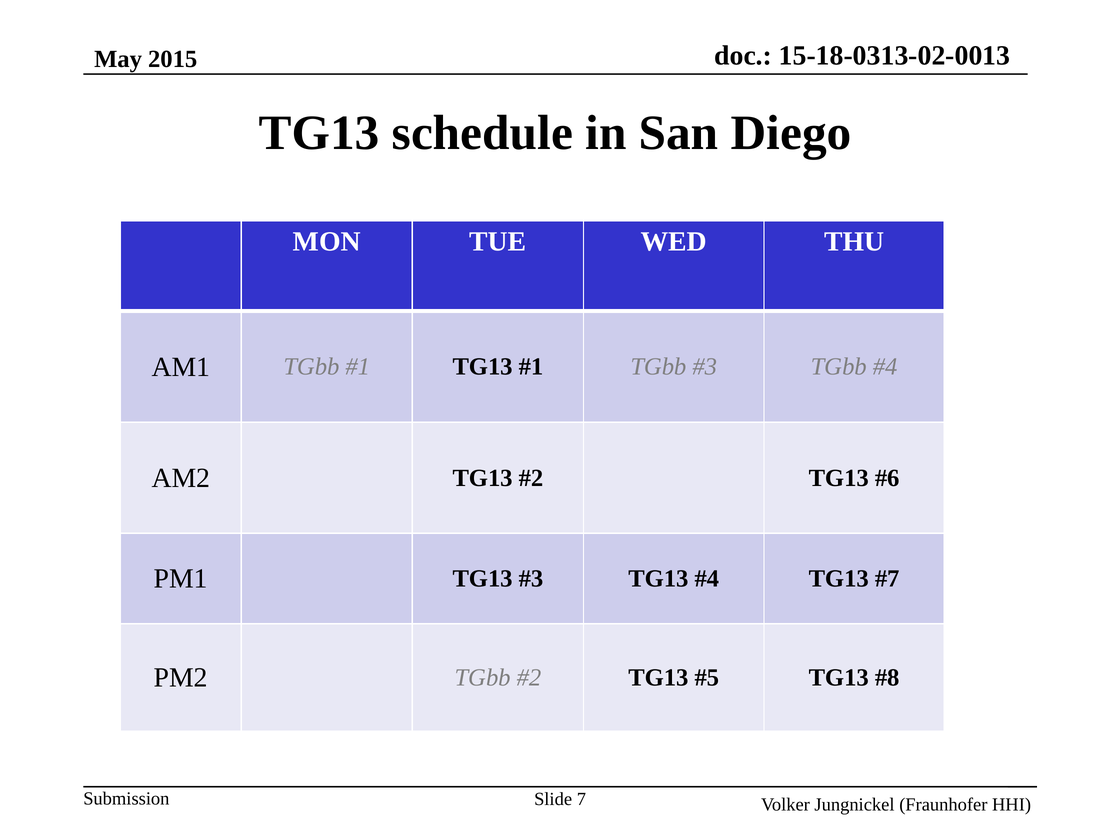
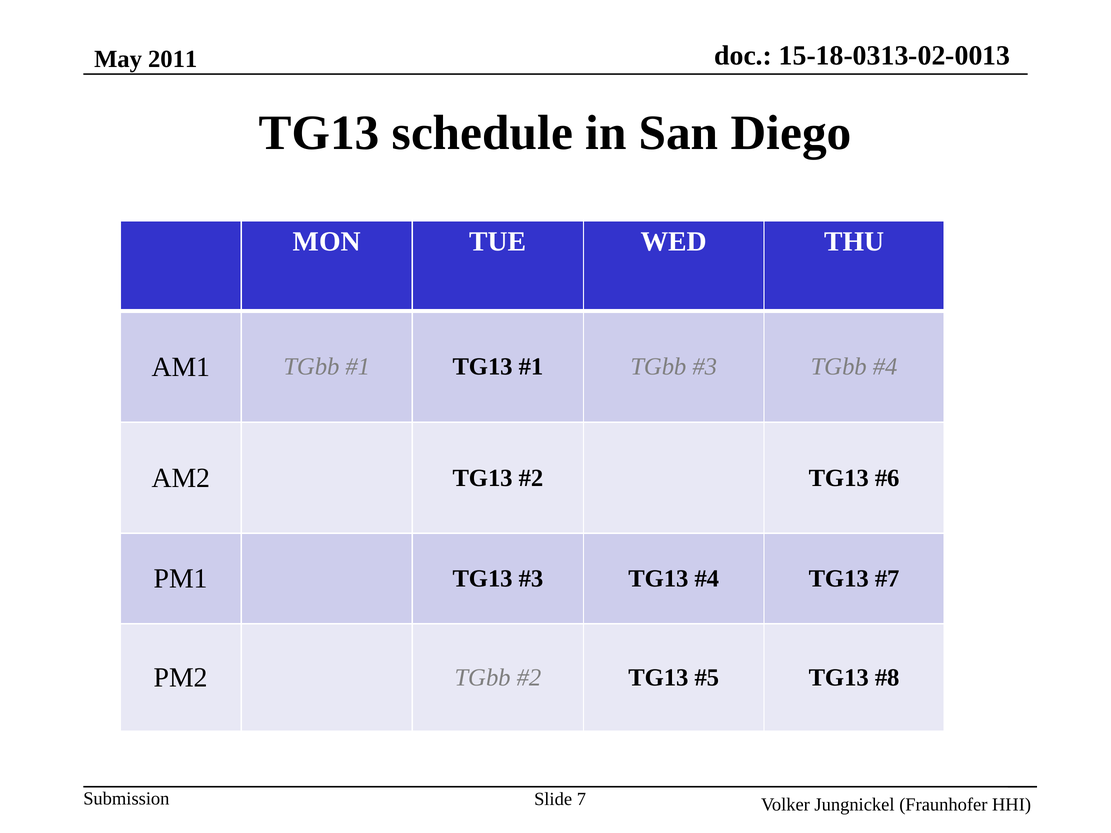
2015: 2015 -> 2011
